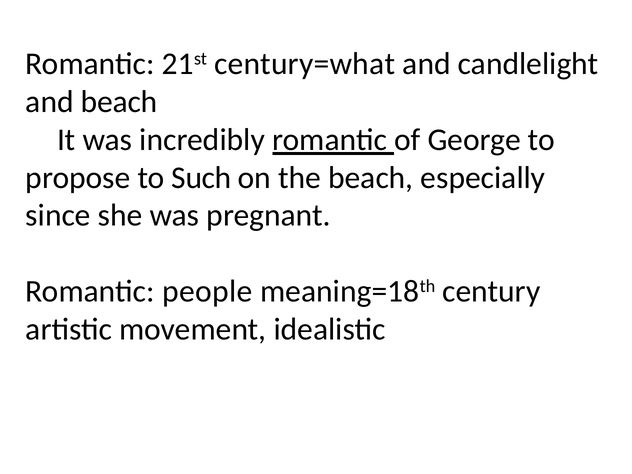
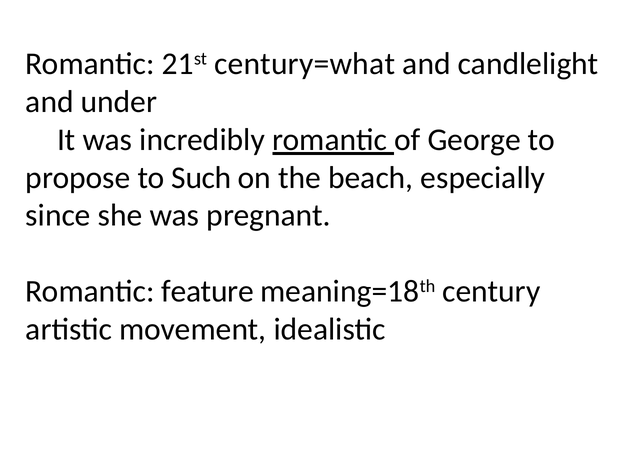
and beach: beach -> under
people: people -> feature
